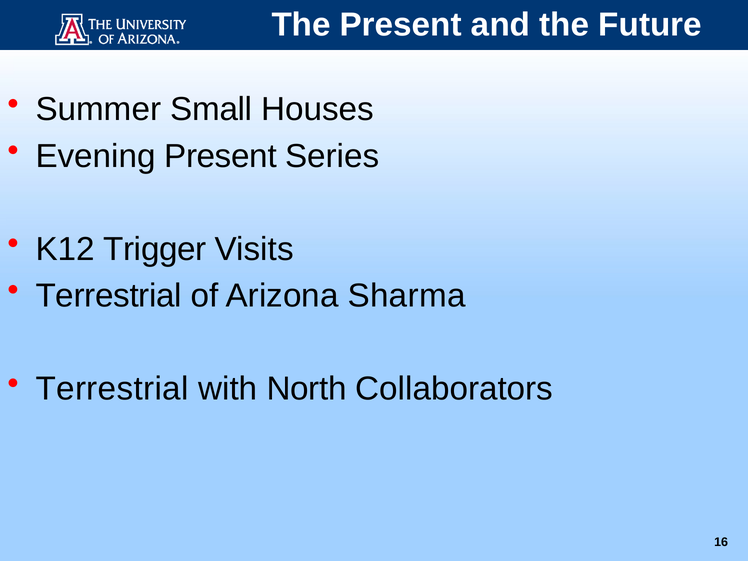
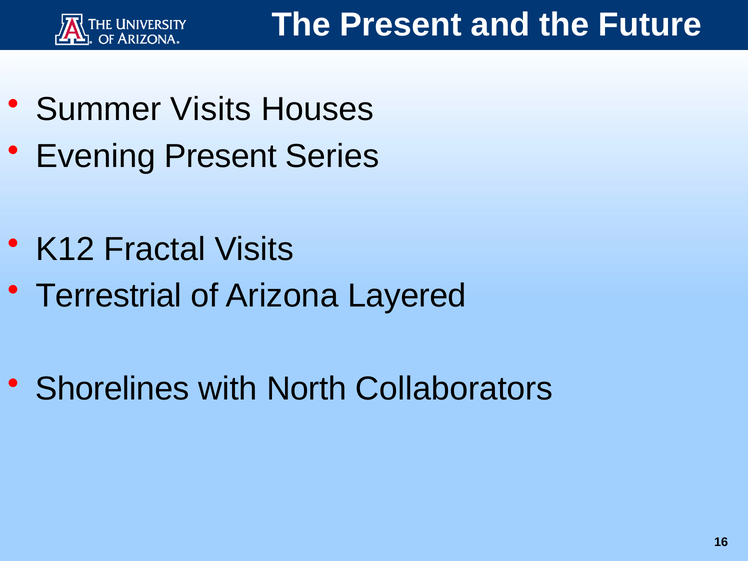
Summer Small: Small -> Visits
Trigger: Trigger -> Fractal
Sharma: Sharma -> Layered
Terrestrial at (112, 389): Terrestrial -> Shorelines
